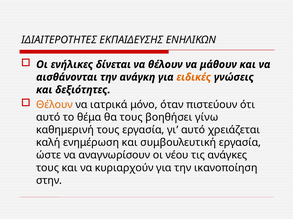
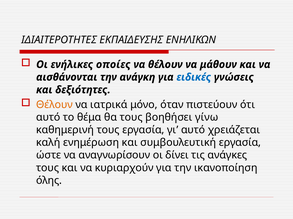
δίνεται: δίνεται -> οποίες
ειδικές colour: orange -> blue
νέου: νέου -> δίνει
στην: στην -> όλης
